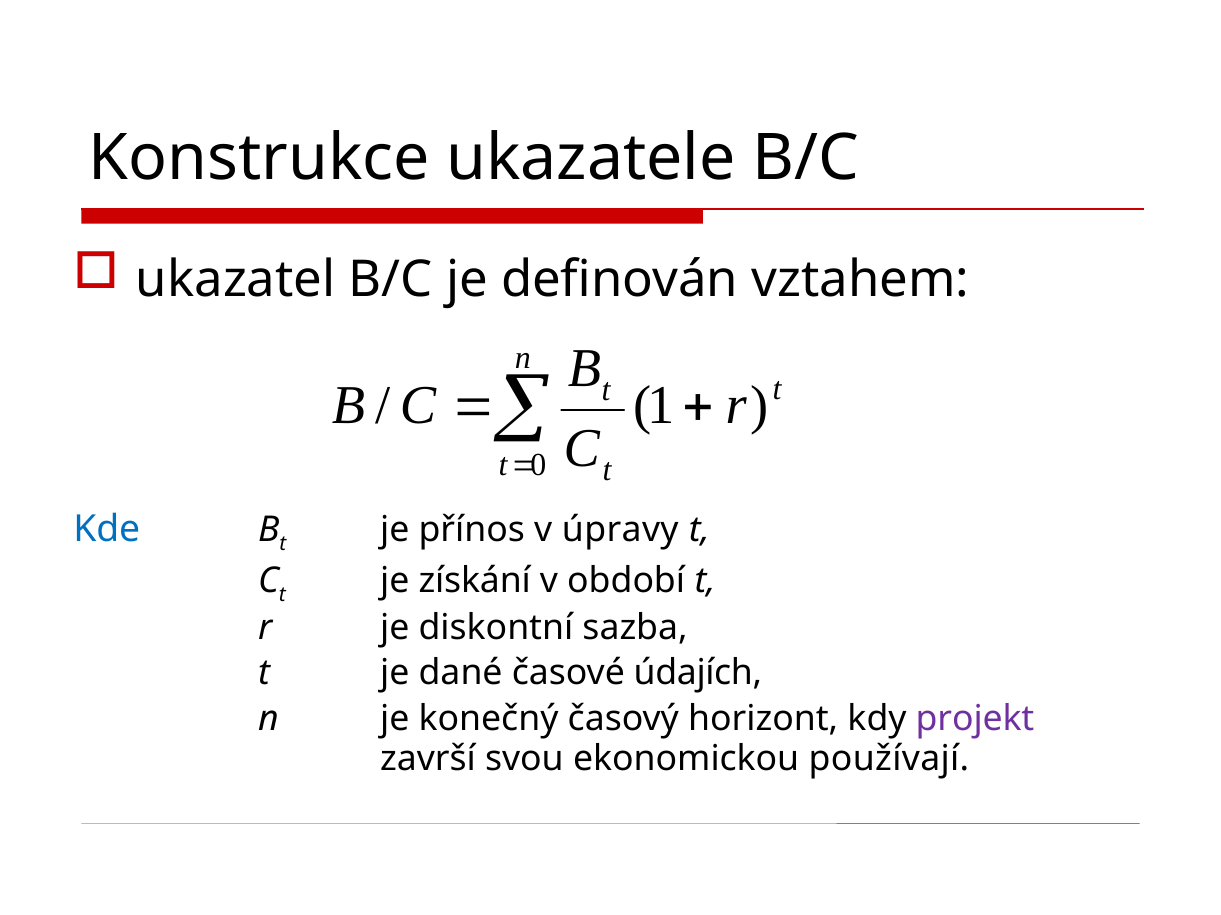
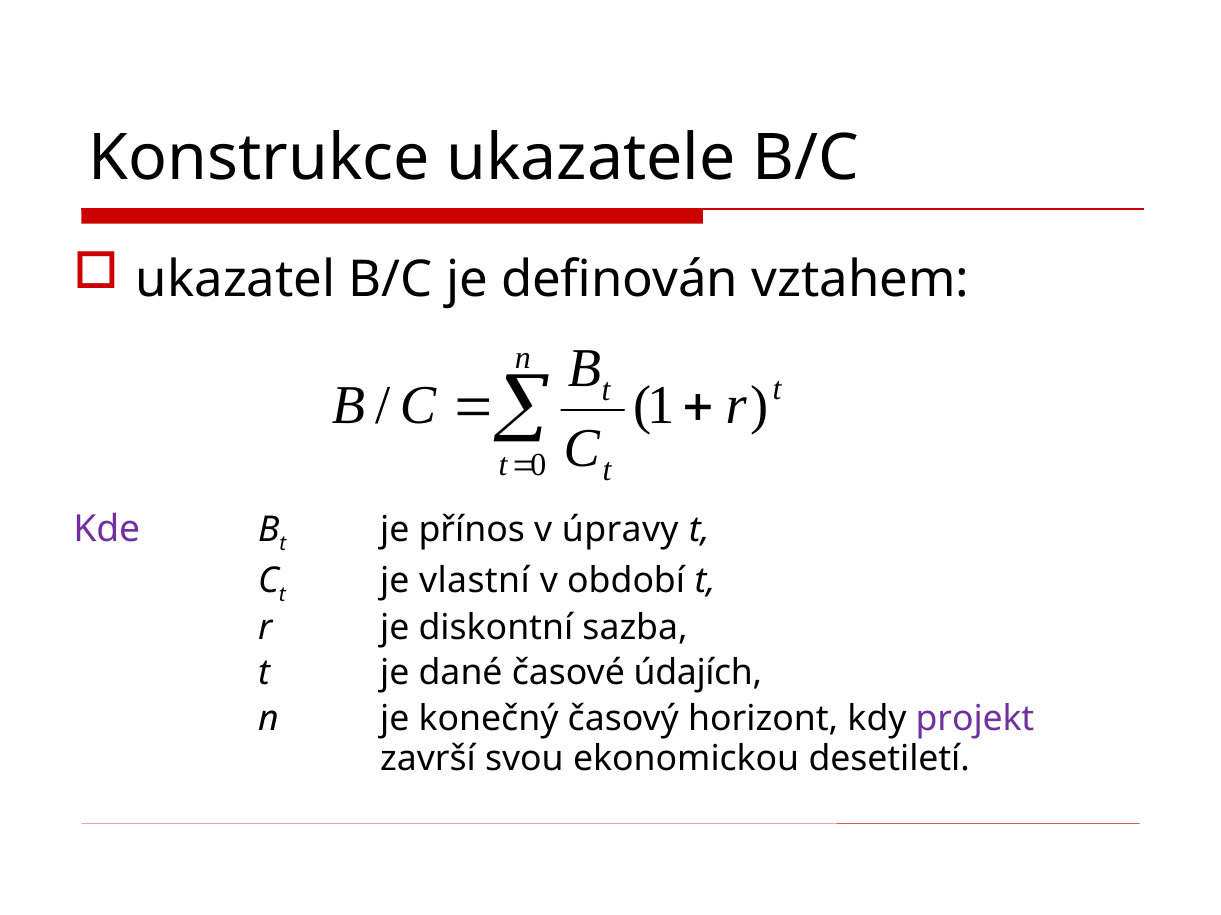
Kde colour: blue -> purple
získání: získání -> vlastní
používají: používají -> desetiletí
